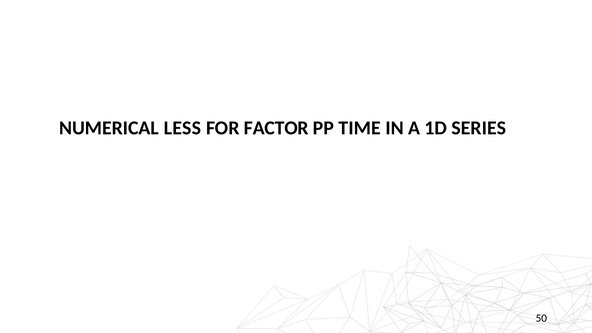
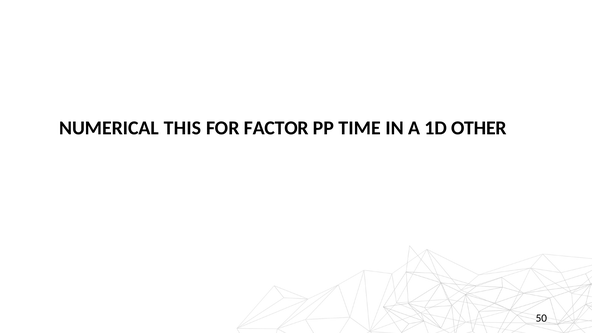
LESS: LESS -> THIS
SERIES: SERIES -> OTHER
